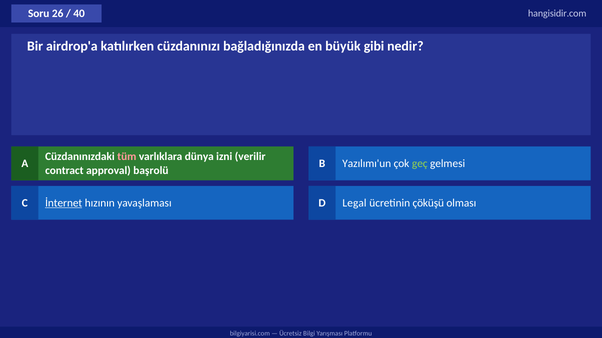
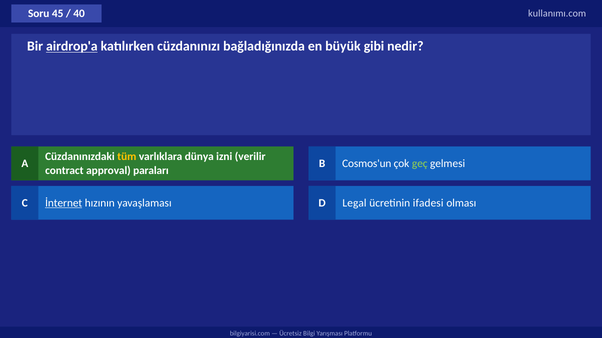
26: 26 -> 45
hangisidir.com: hangisidir.com -> kullanımı.com
airdrop'a underline: none -> present
tüm colour: pink -> yellow
Yazılımı'un: Yazılımı'un -> Cosmos'un
başrolü: başrolü -> paraları
çöküşü: çöküşü -> ifadesi
